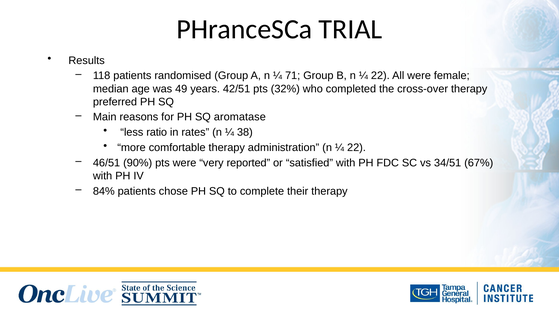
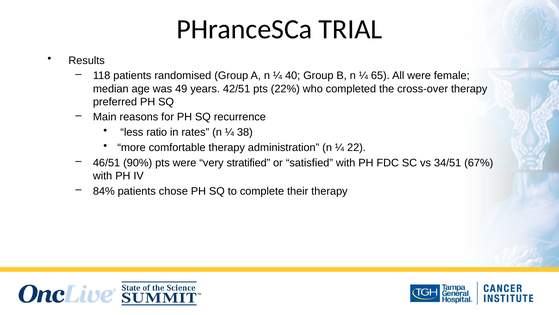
71: 71 -> 40
B n ¼ 22: 22 -> 65
32%: 32% -> 22%
aromatase: aromatase -> recurrence
reported: reported -> stratified
